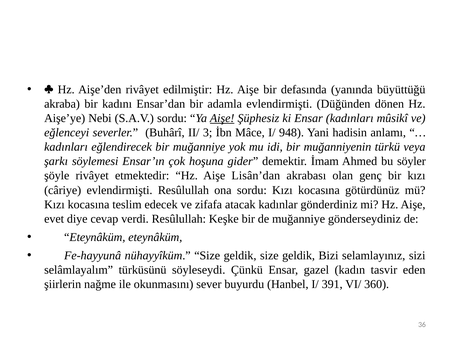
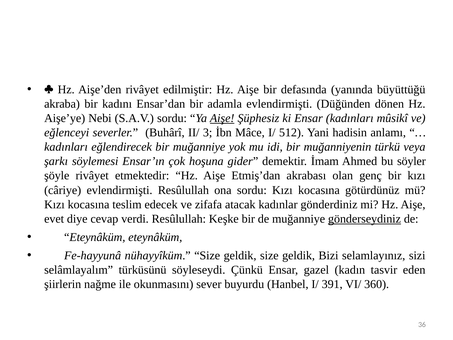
948: 948 -> 512
Lisân’dan: Lisân’dan -> Etmiş’dan
gönderseydiniz underline: none -> present
